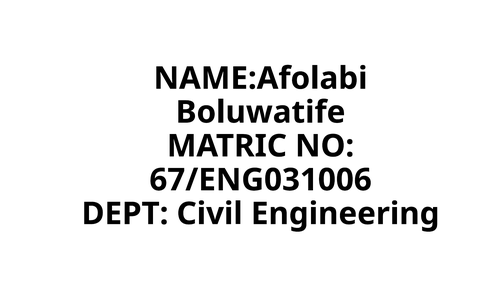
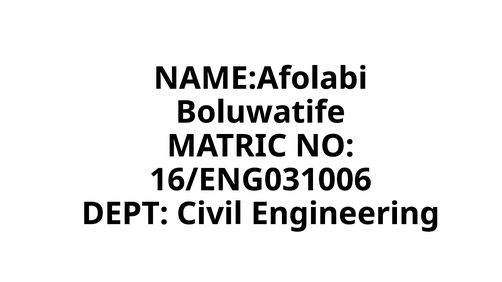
67/ENG031006: 67/ENG031006 -> 16/ENG031006
